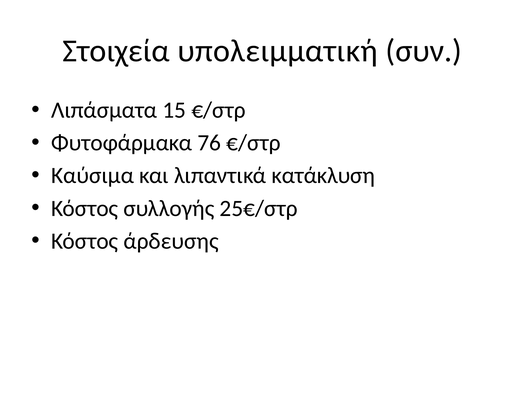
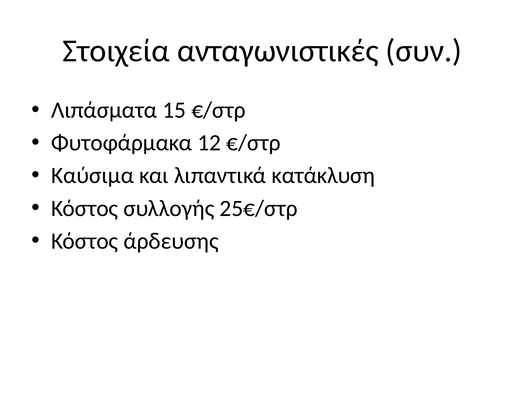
υπολειμματική: υπολειμματική -> ανταγωνιστικές
76: 76 -> 12
